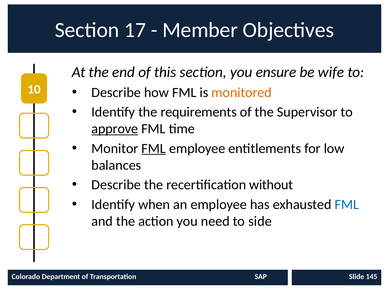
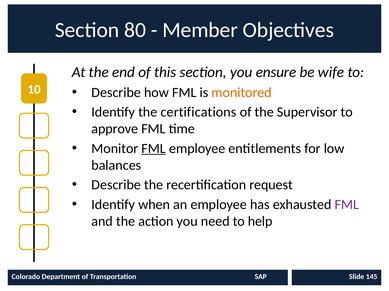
17: 17 -> 80
requirements: requirements -> certifications
approve underline: present -> none
without: without -> request
FML at (347, 205) colour: blue -> purple
side: side -> help
